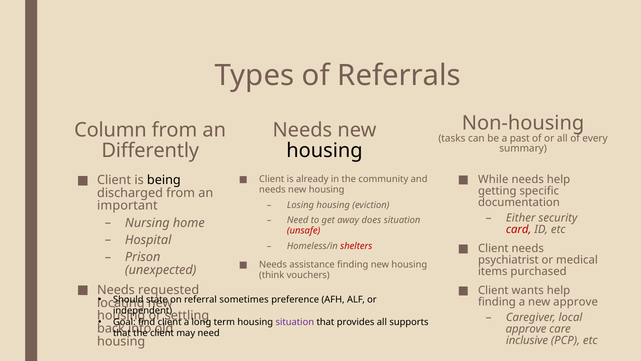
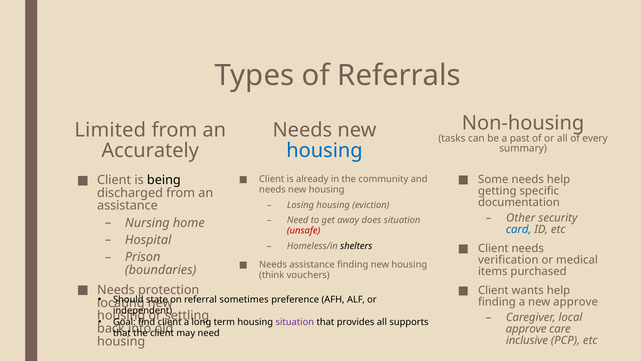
Column: Column -> Limited
Differently: Differently -> Accurately
housing at (324, 150) colour: black -> blue
While: While -> Some
important at (127, 206): important -> assistance
Either: Either -> Other
card colour: red -> blue
shelters colour: red -> black
psychiatrist: psychiatrist -> verification
unexpected: unexpected -> boundaries
requested: requested -> protection
